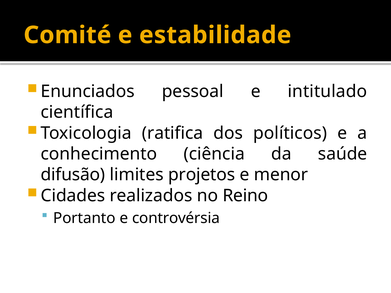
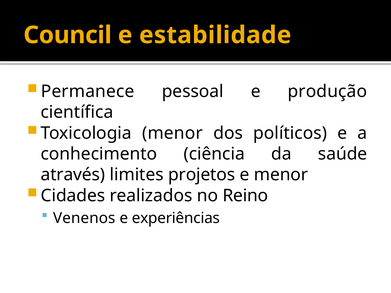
Comité: Comité -> Council
Enunciados: Enunciados -> Permanece
intitulado: intitulado -> produção
Toxicologia ratifica: ratifica -> menor
difusão: difusão -> através
Portanto: Portanto -> Venenos
controvérsia: controvérsia -> experiências
